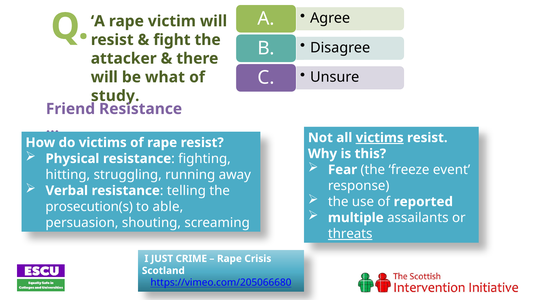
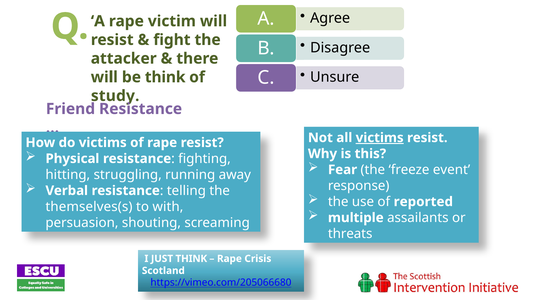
be what: what -> think
prosecution(s: prosecution(s -> themselves(s
able: able -> with
threats underline: present -> none
JUST CRIME: CRIME -> THINK
